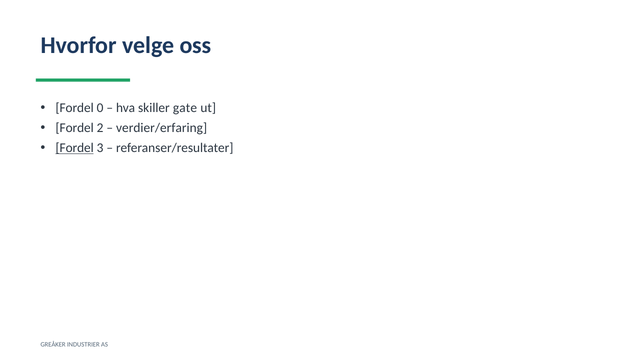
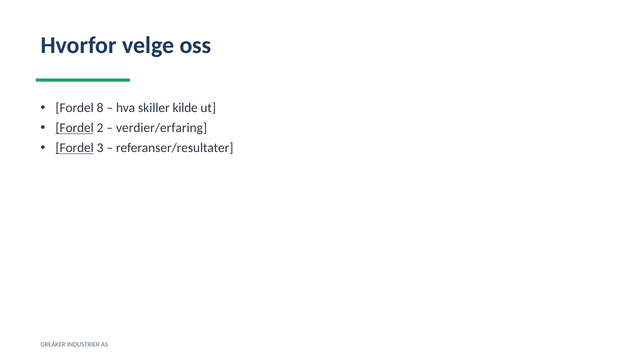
0: 0 -> 8
gate: gate -> kilde
Fordel at (75, 128) underline: none -> present
